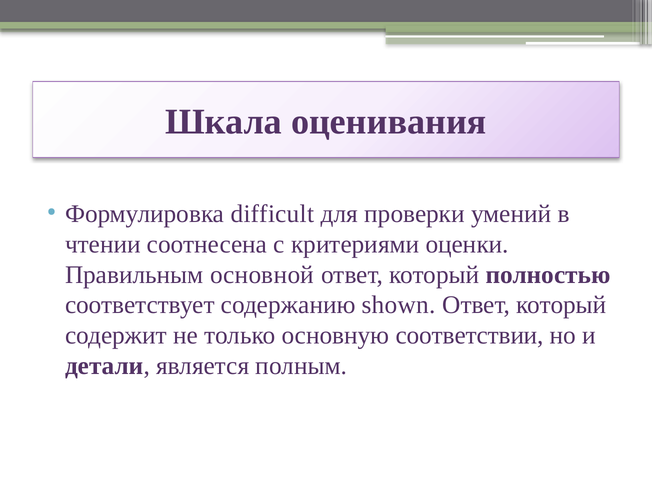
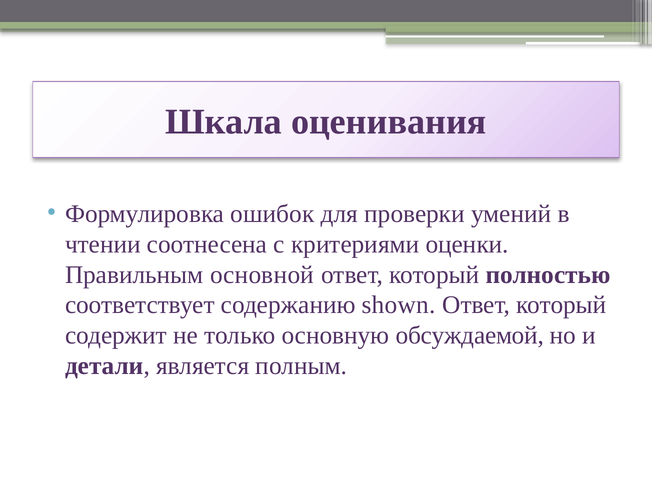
difficult: difficult -> ошибок
соответствии: соответствии -> обсуждаемой
